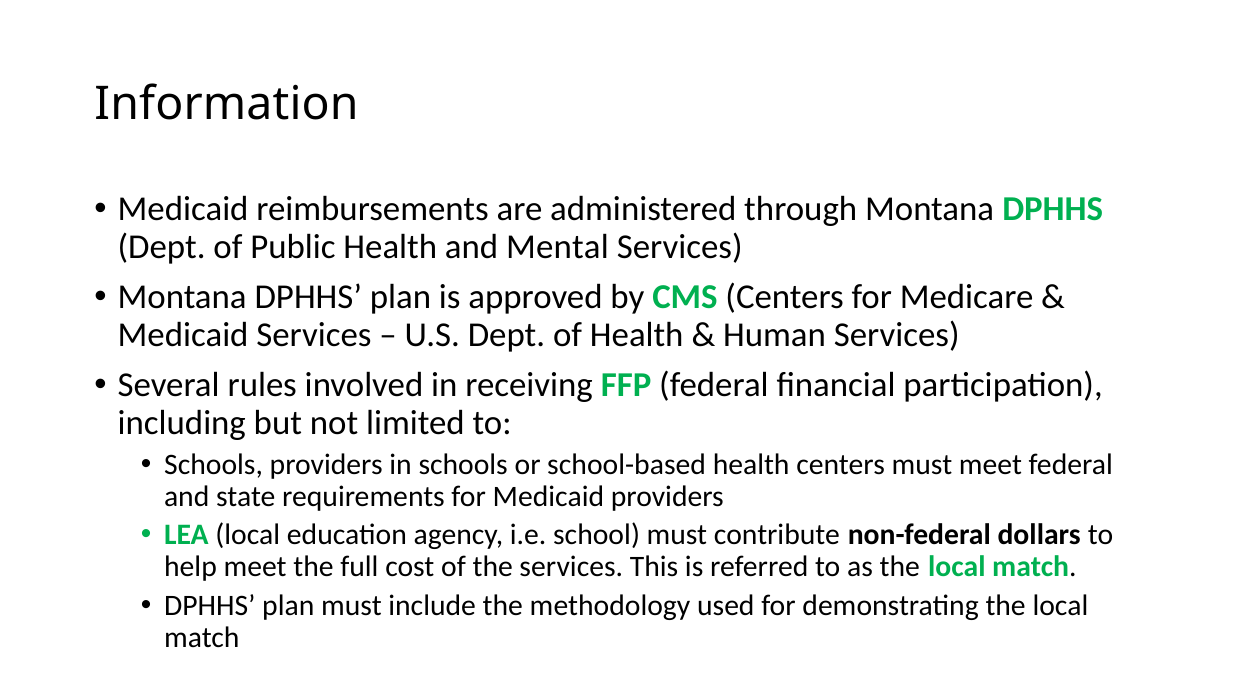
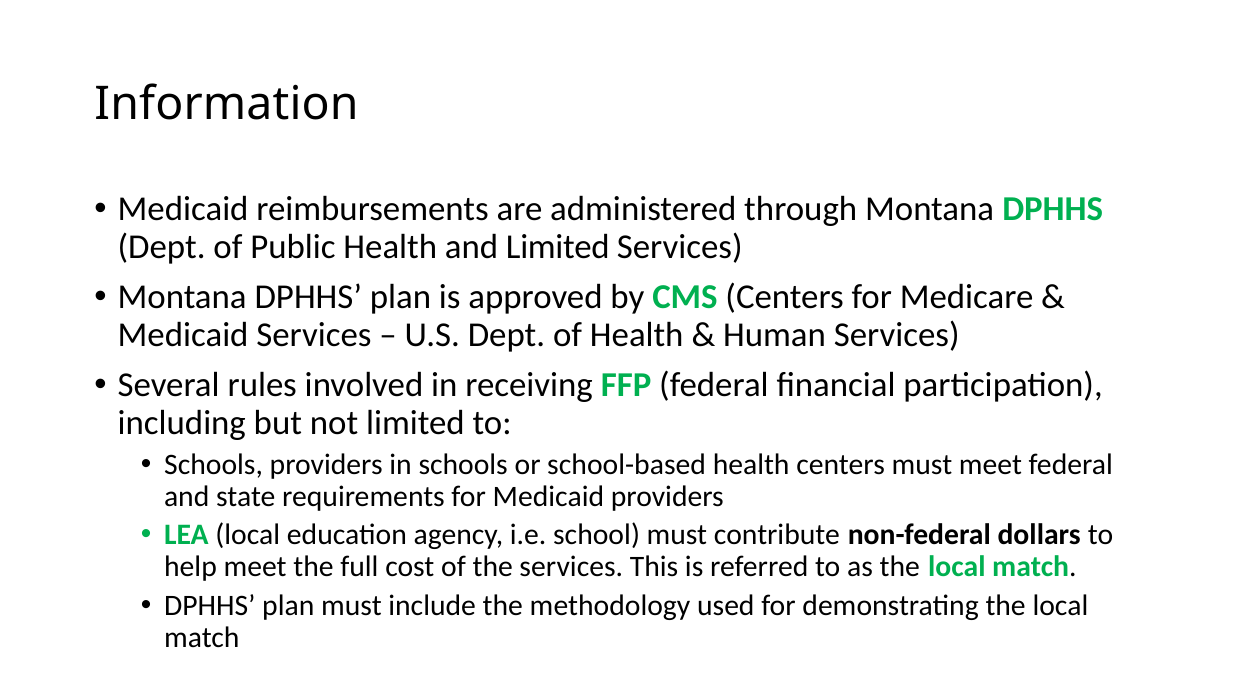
and Mental: Mental -> Limited
